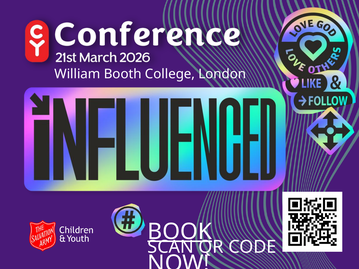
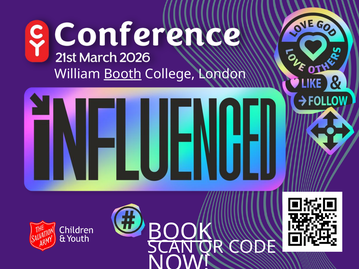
Booth underline: none -> present
